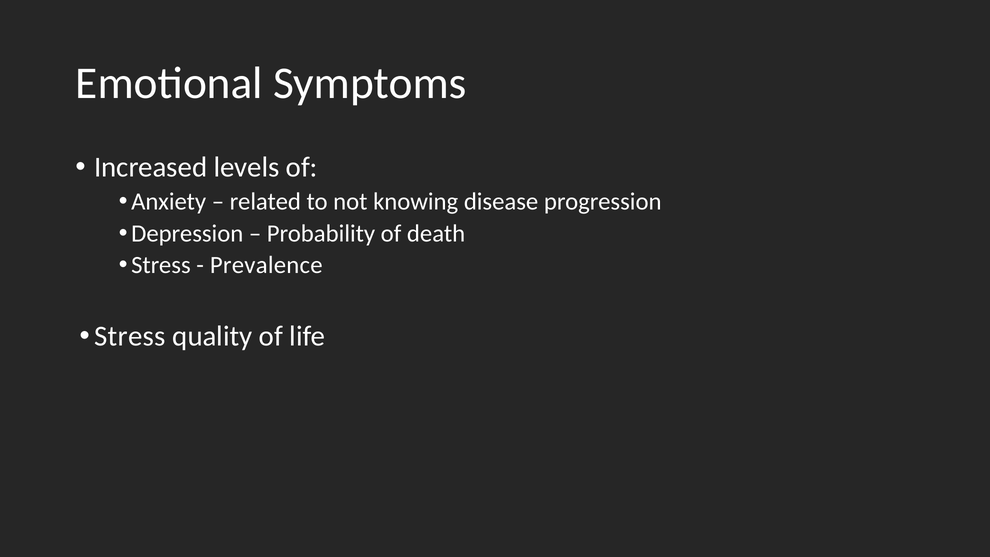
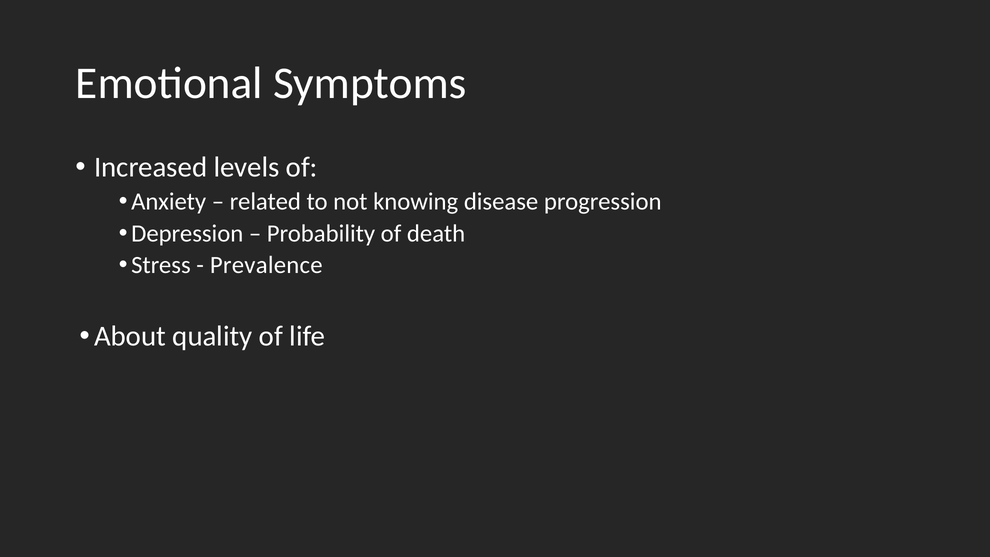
Stress at (130, 336): Stress -> About
